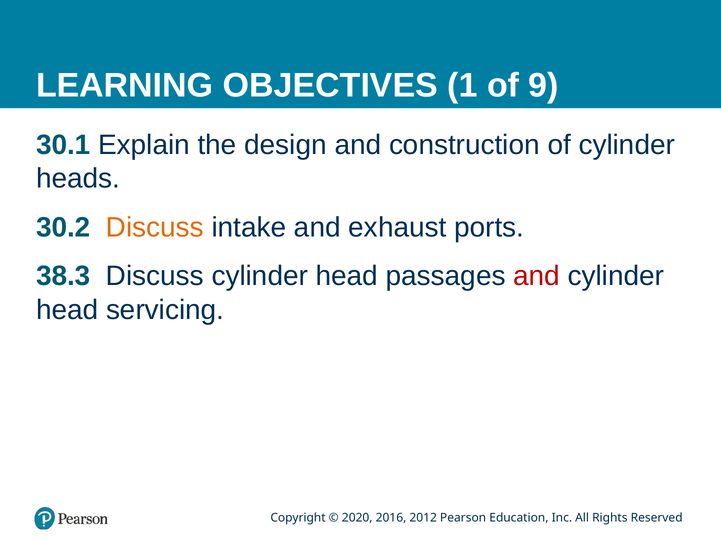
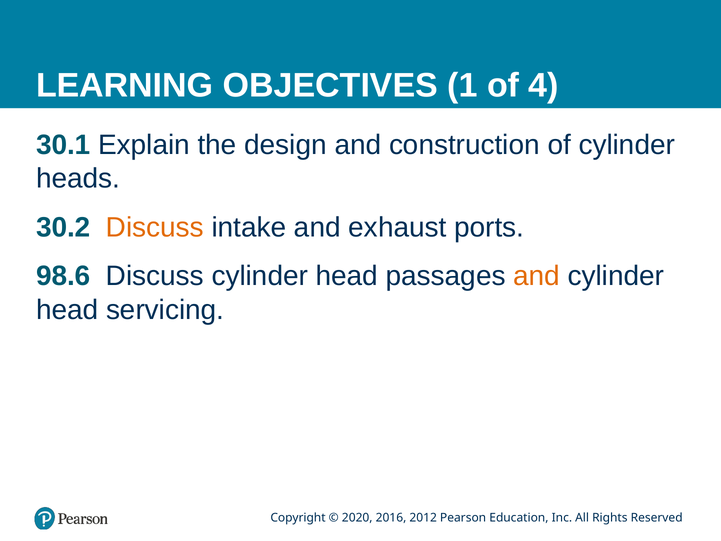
9: 9 -> 4
38.3: 38.3 -> 98.6
and at (537, 276) colour: red -> orange
